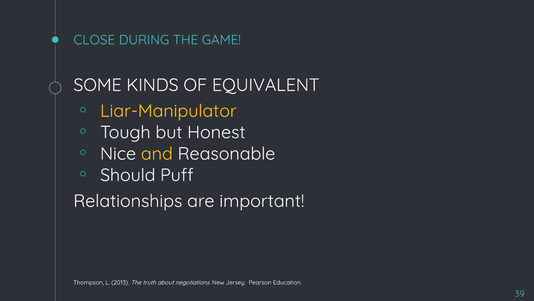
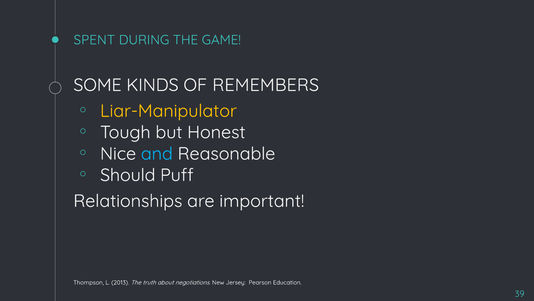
CLOSE: CLOSE -> SPENT
EQUIVALENT: EQUIVALENT -> REMEMBERS
and colour: yellow -> light blue
